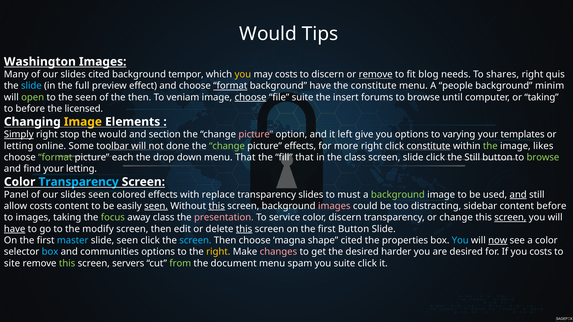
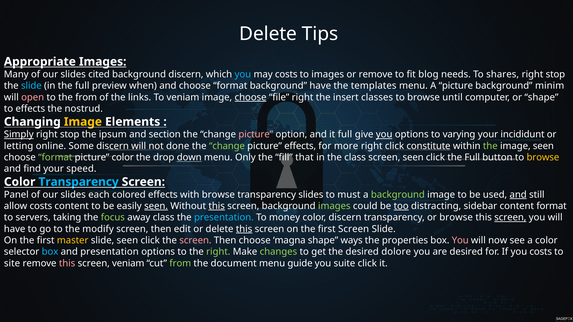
Would at (268, 34): Would -> Delete
Washington: Washington -> Appropriate
background tempor: tempor -> discern
you at (243, 74) colour: yellow -> light blue
to discern: discern -> images
remove at (376, 74) underline: present -> none
quis at (555, 74): quis -> stop
effect: effect -> when
format at (230, 86) underline: present -> none
the constitute: constitute -> templates
A people: people -> picture
open colour: light green -> pink
the seen: seen -> from
the then: then -> links
file suite: suite -> right
forums: forums -> classes
or taking: taking -> shape
to before: before -> effects
licensed: licensed -> nostrud
the would: would -> ipsum
it left: left -> full
you at (384, 135) underline: none -> present
templates: templates -> incididunt
Some toolbar: toolbar -> discern
image likes: likes -> seen
picture each: each -> color
down underline: none -> present
menu That: That -> Only
screen slide: slide -> seen
click the Still: Still -> Full
browse at (543, 158) colour: light green -> yellow
your letting: letting -> speed
slides seen: seen -> each
with replace: replace -> browse
images at (334, 206) colour: pink -> light green
too underline: none -> present
content before: before -> format
to images: images -> servers
presentation at (224, 218) colour: pink -> light blue
service: service -> money
or change: change -> browse
have at (15, 229) underline: present -> none
first Button: Button -> Screen
master colour: light blue -> yellow
screen at (195, 241) colour: light blue -> pink
shape cited: cited -> ways
You at (460, 241) colour: light blue -> pink
now underline: present -> none
and communities: communities -> presentation
right at (218, 252) colour: yellow -> light green
changes colour: pink -> light green
harder: harder -> dolore
this at (67, 263) colour: light green -> pink
screen servers: servers -> veniam
spam: spam -> guide
